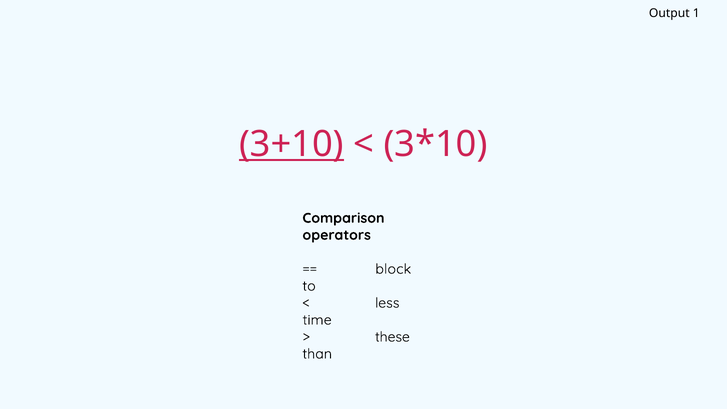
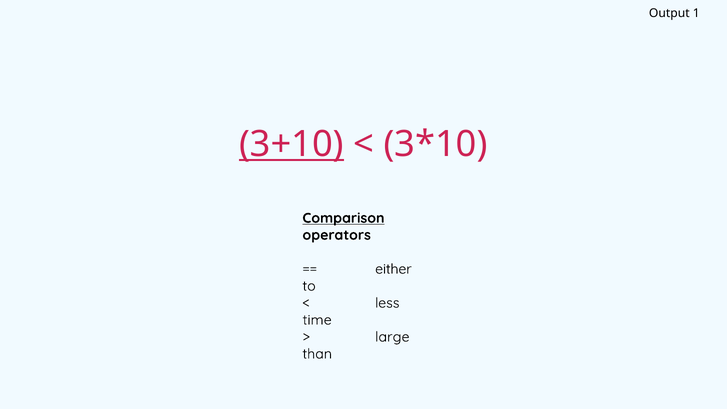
Comparison underline: none -> present
block: block -> either
these: these -> large
